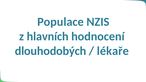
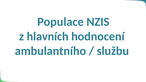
dlouhodobých: dlouhodobých -> ambulantního
lékaře: lékaře -> službu
